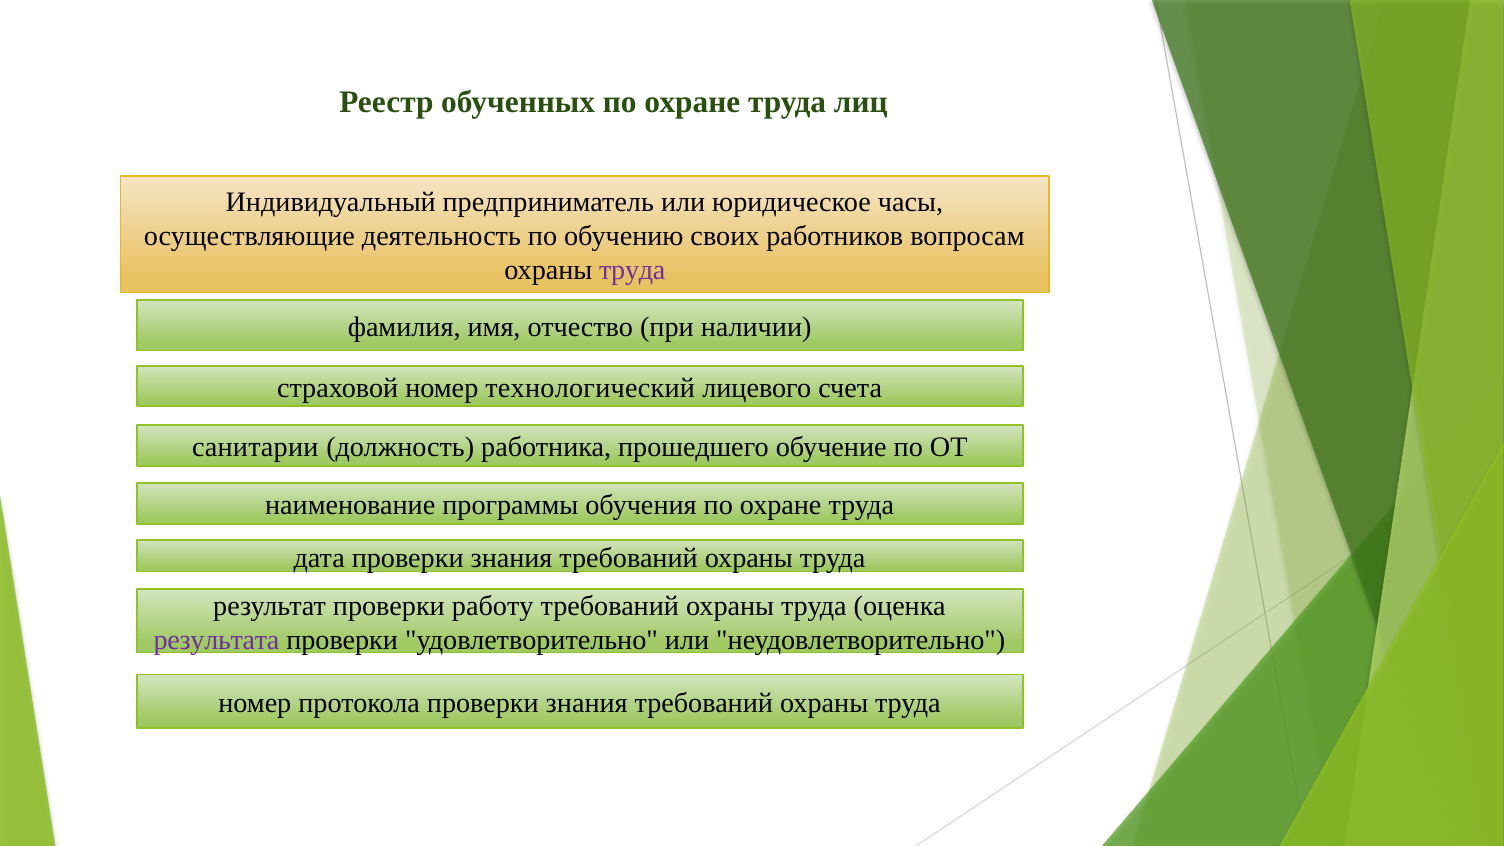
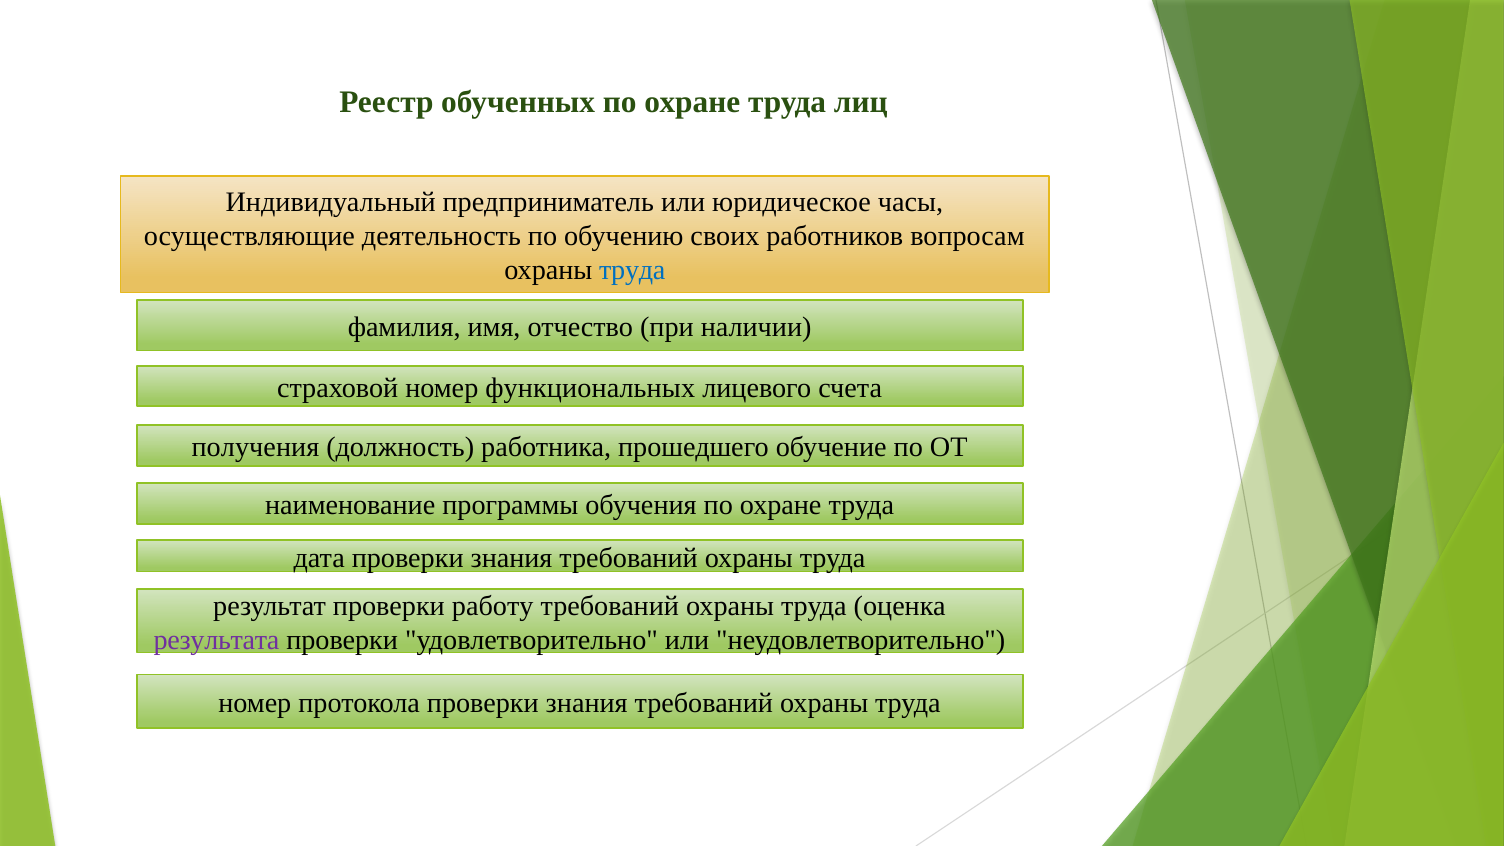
труда at (632, 270) colour: purple -> blue
технологический: технологический -> функциональных
санитарии: санитарии -> получения
